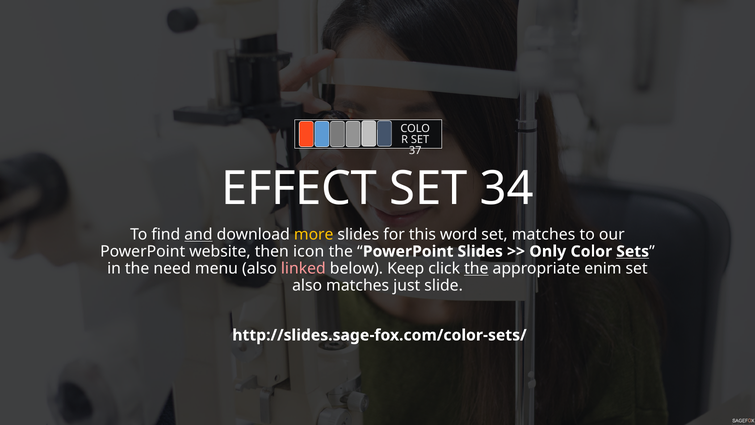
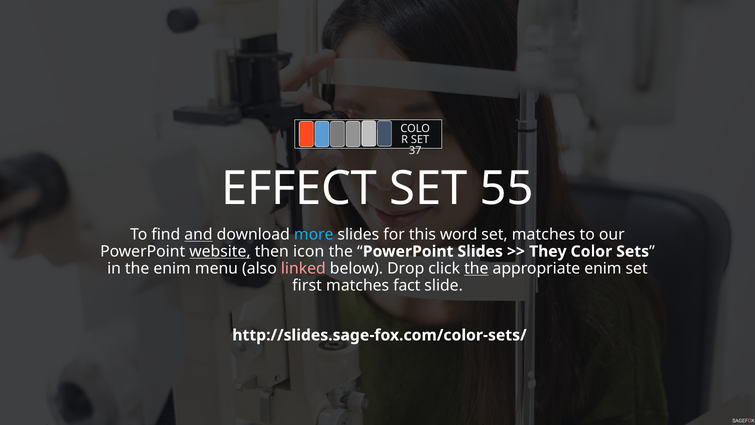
34: 34 -> 55
more colour: yellow -> light blue
website underline: none -> present
Only: Only -> They
Sets underline: present -> none
the need: need -> enim
Keep: Keep -> Drop
also at (307, 285): also -> first
just: just -> fact
